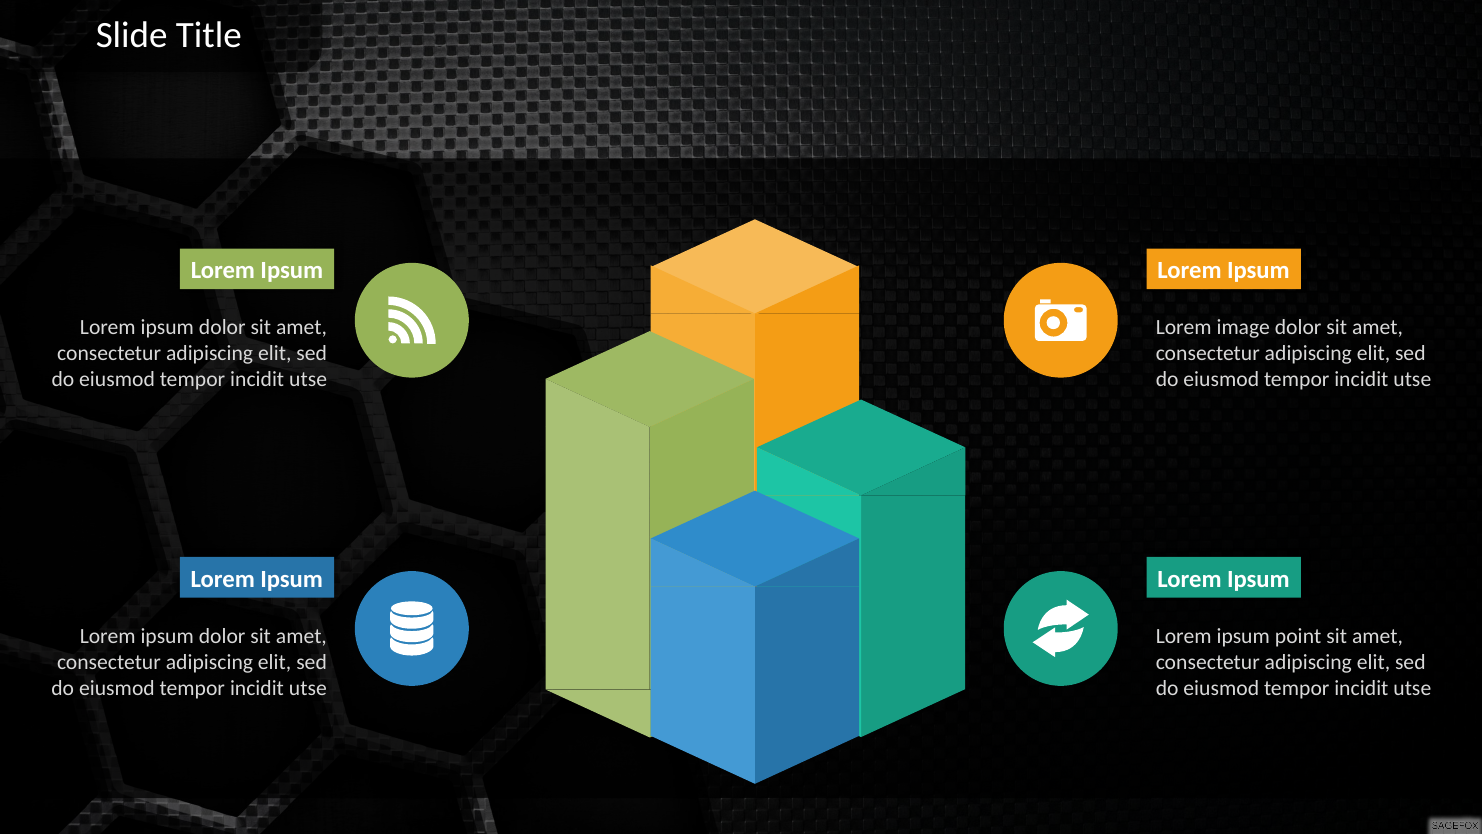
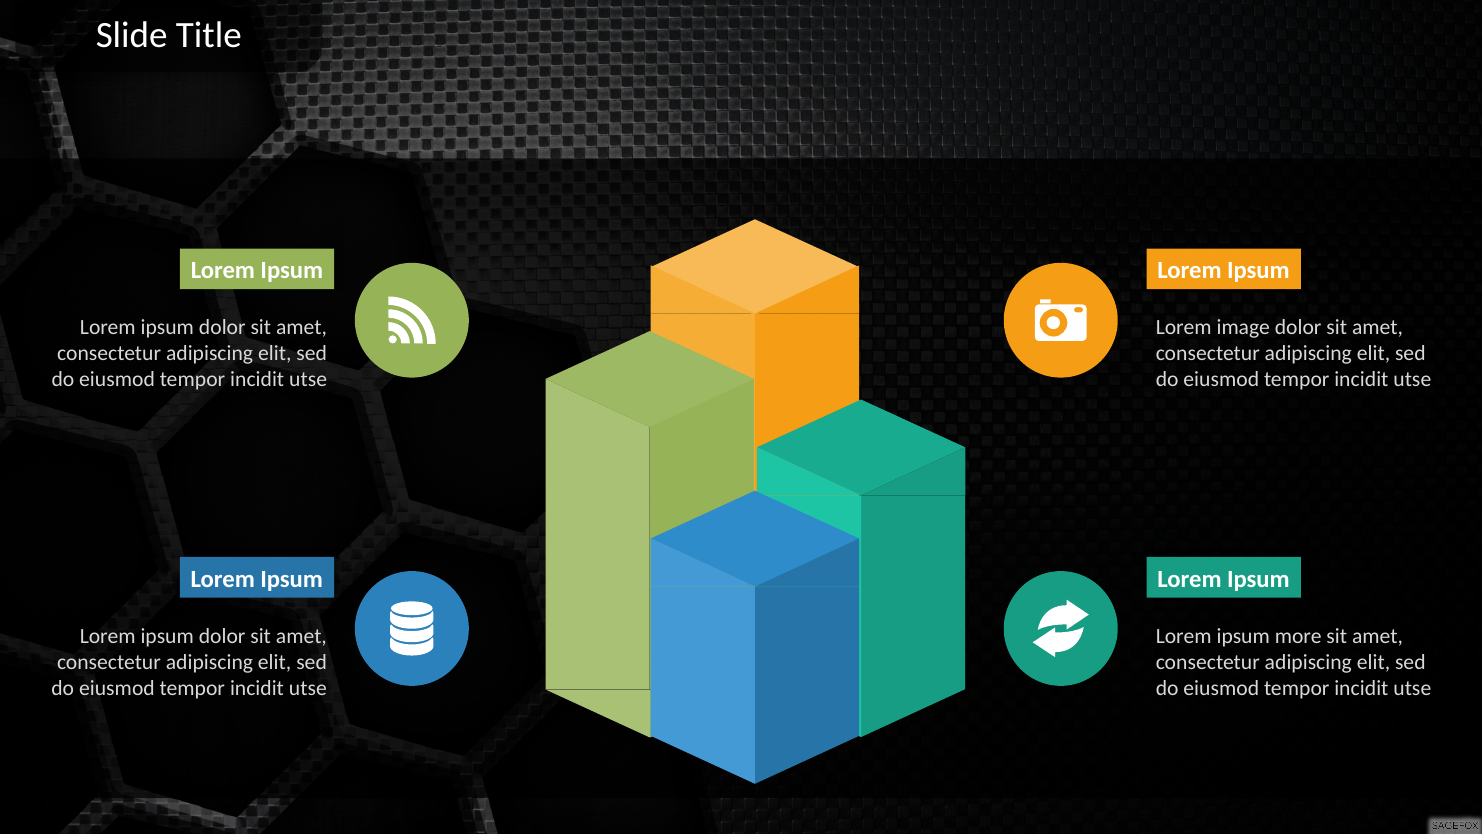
point: point -> more
